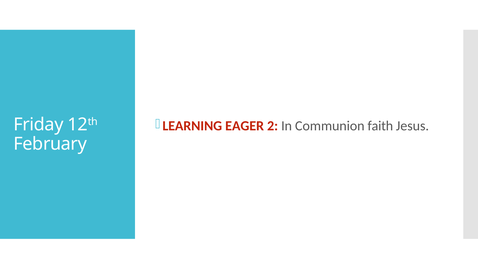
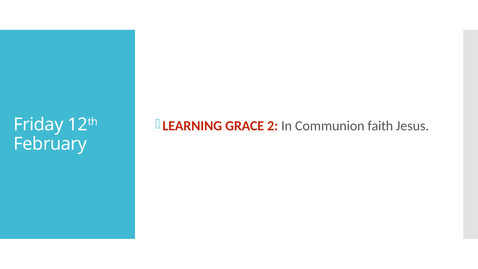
EAGER: EAGER -> GRACE
